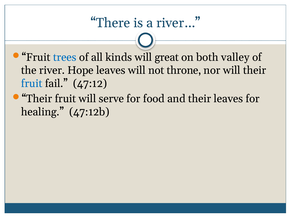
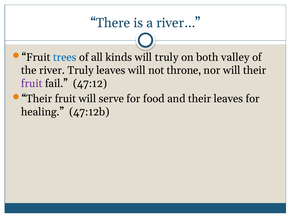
will great: great -> truly
river Hope: Hope -> Truly
fruit at (32, 84) colour: blue -> purple
